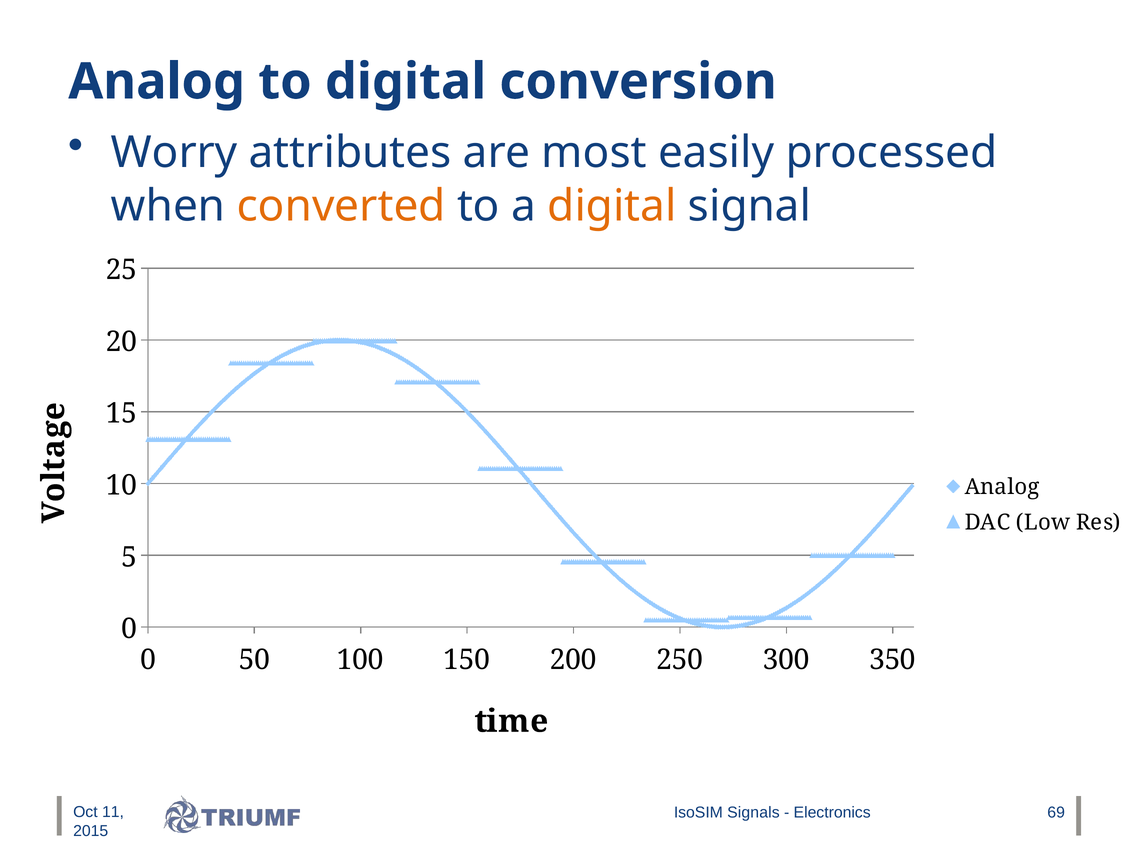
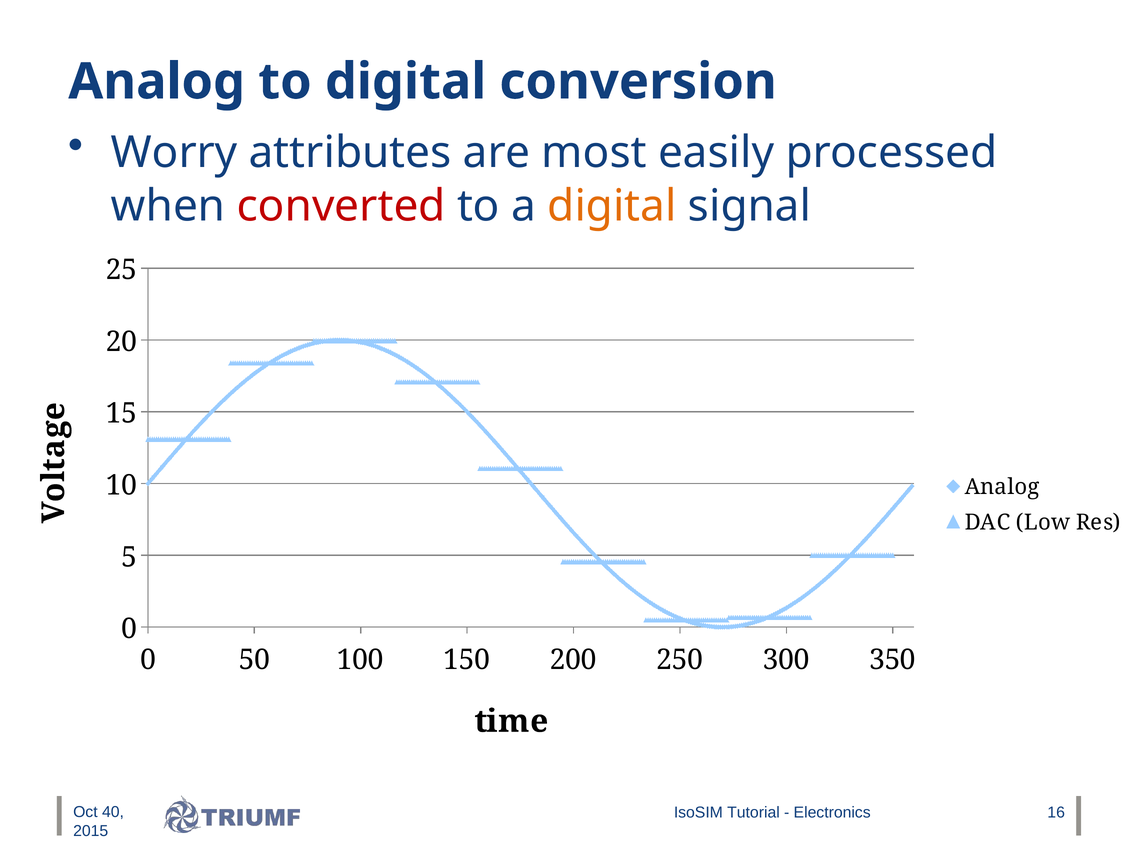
converted colour: orange -> red
11: 11 -> 40
Signals: Signals -> Tutorial
69: 69 -> 16
